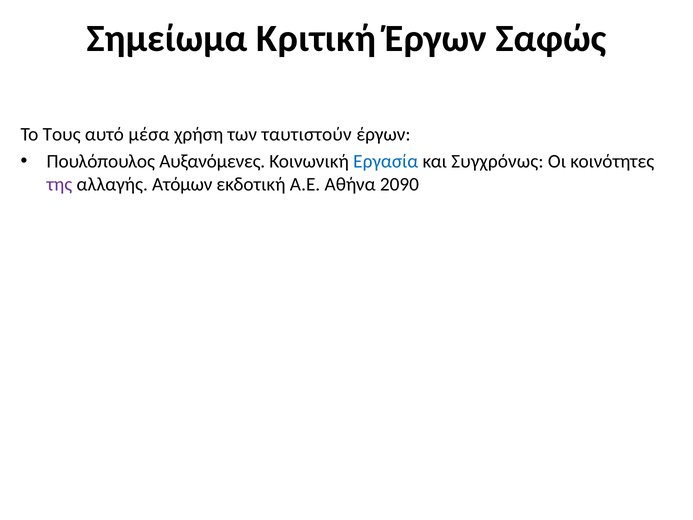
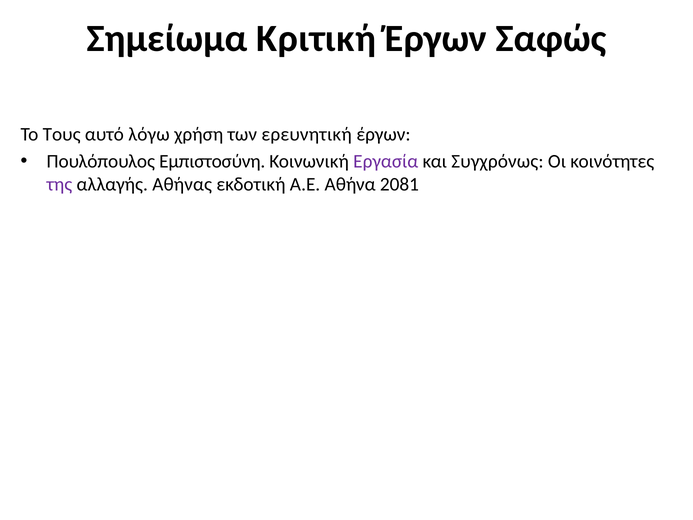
μέσα: μέσα -> λόγω
ταυτιστούν: ταυτιστούν -> ερευνητική
Αυξανόμενες: Αυξανόμενες -> Εμπιστοσύνη
Εργασία colour: blue -> purple
Ατόμων: Ατόμων -> Αθήνας
2090: 2090 -> 2081
